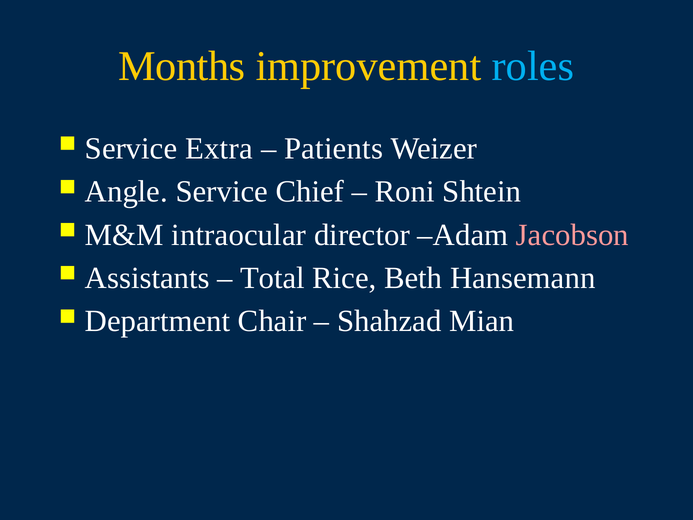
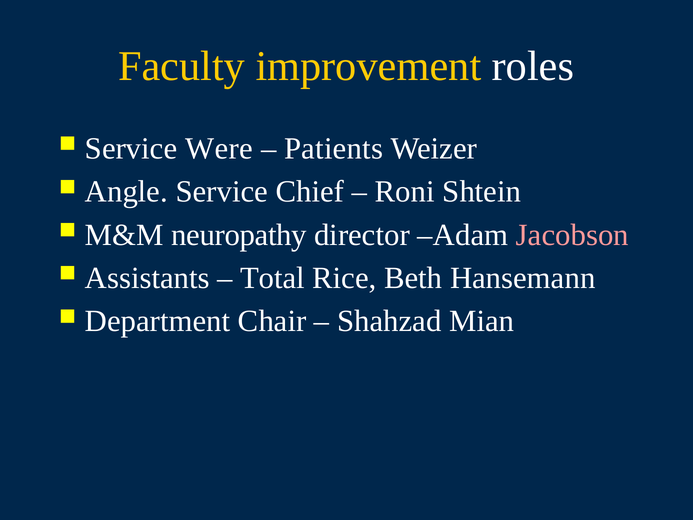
Months: Months -> Faculty
roles colour: light blue -> white
Extra: Extra -> Were
intraocular: intraocular -> neuropathy
